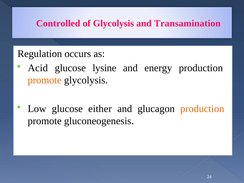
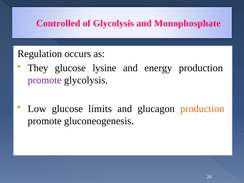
Transamination: Transamination -> Monophosphate
Acid: Acid -> They
promote at (45, 80) colour: orange -> purple
either: either -> limits
